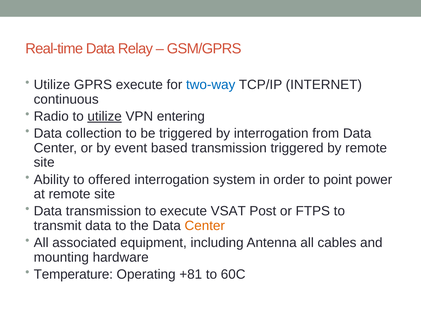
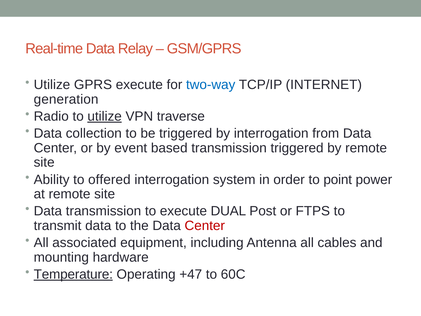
continuous: continuous -> generation
entering: entering -> traverse
VSAT: VSAT -> DUAL
Center at (205, 226) colour: orange -> red
Temperature underline: none -> present
+81: +81 -> +47
